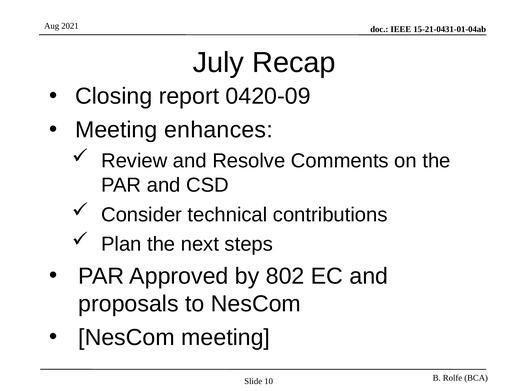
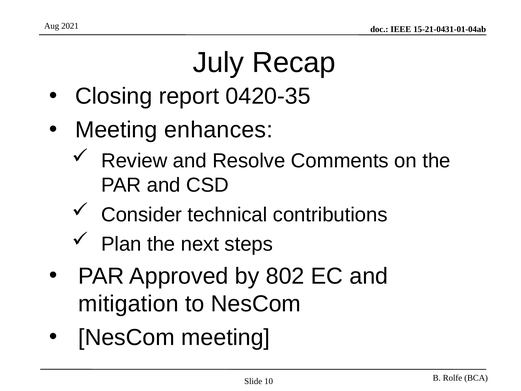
0420-09: 0420-09 -> 0420-35
proposals: proposals -> mitigation
